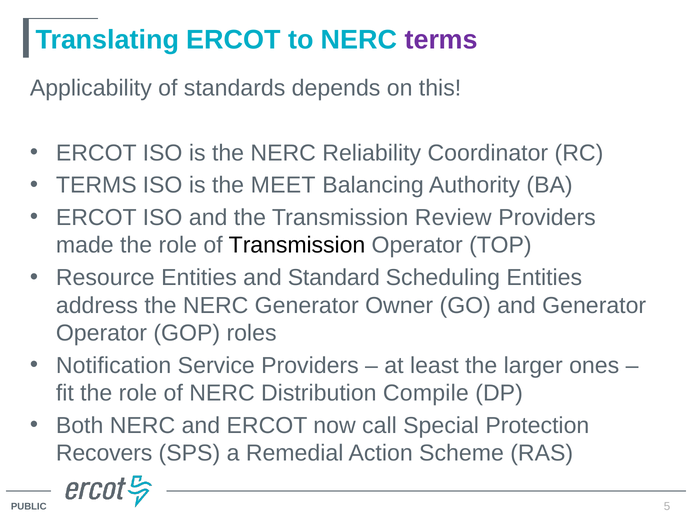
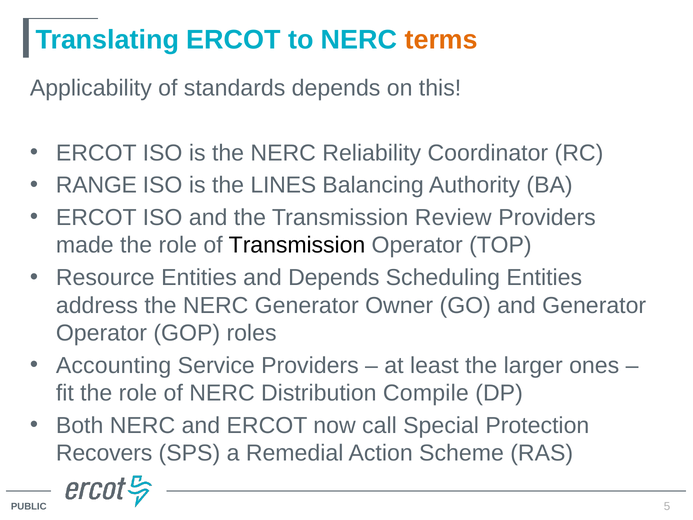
terms at (441, 40) colour: purple -> orange
TERMS at (96, 185): TERMS -> RANGE
MEET: MEET -> LINES
and Standard: Standard -> Depends
Notification: Notification -> Accounting
